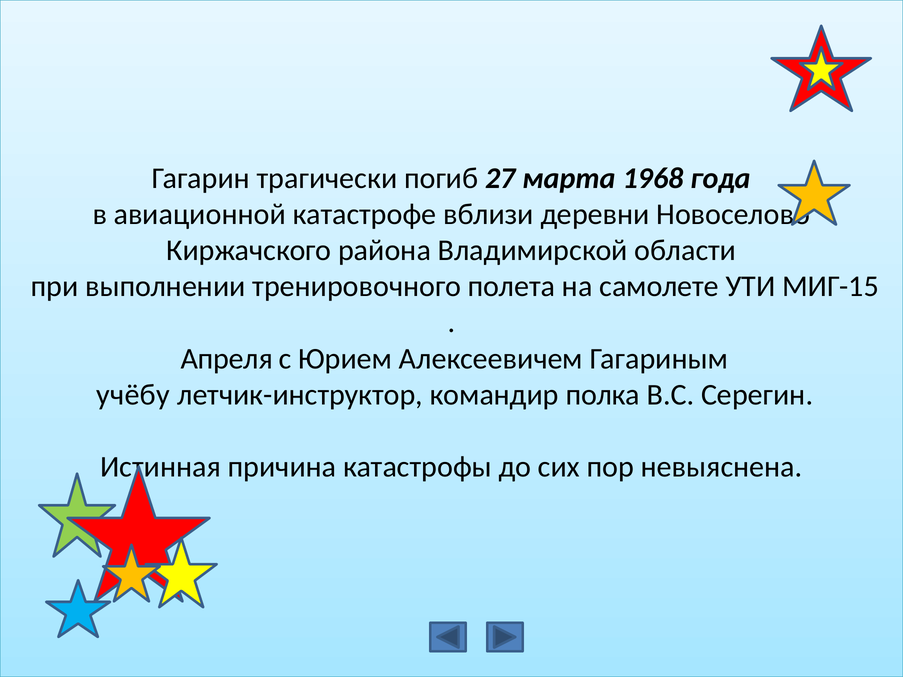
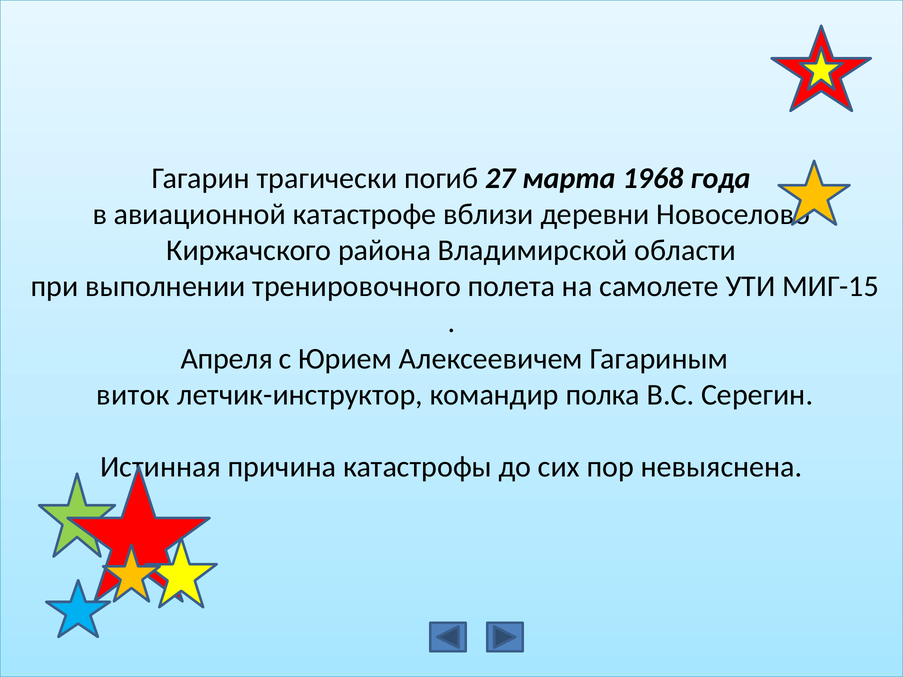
учёбу: учёбу -> виток
